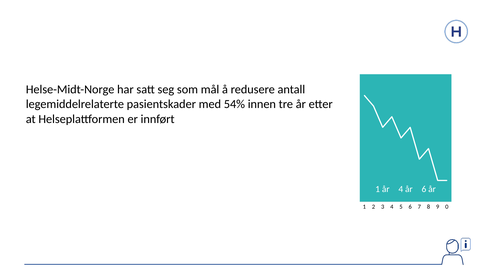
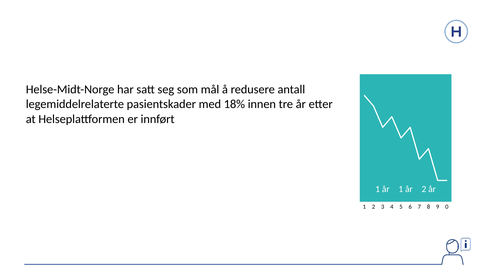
54%: 54% -> 18%
år 4: 4 -> 1
år 6: 6 -> 2
